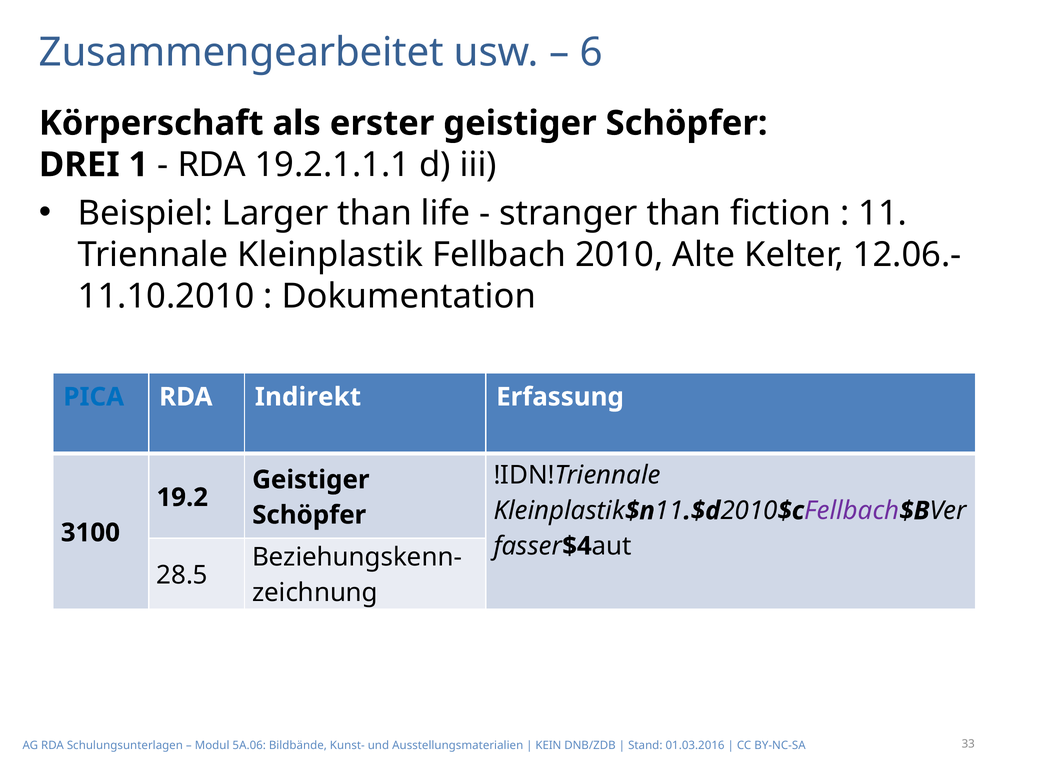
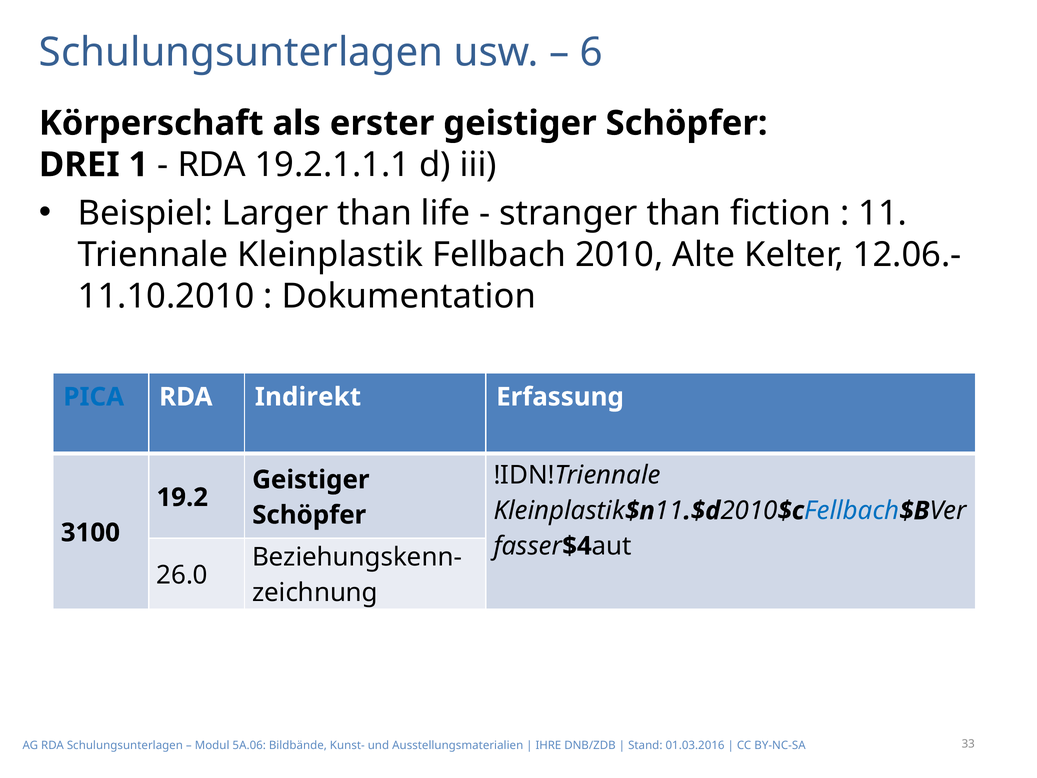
Zusammengearbeitet at (241, 52): Zusammengearbeitet -> Schulungsunterlagen
Fellbach at (852, 511) colour: purple -> blue
28.5: 28.5 -> 26.0
KEIN: KEIN -> IHRE
